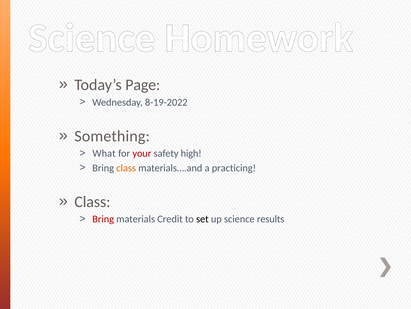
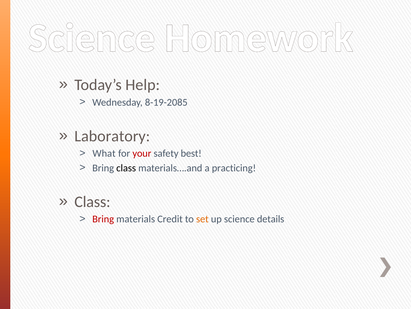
Page: Page -> Help
8-19-2022: 8-19-2022 -> 8-19-2085
Something: Something -> Laboratory
high: high -> best
class at (126, 168) colour: orange -> black
set colour: black -> orange
results: results -> details
